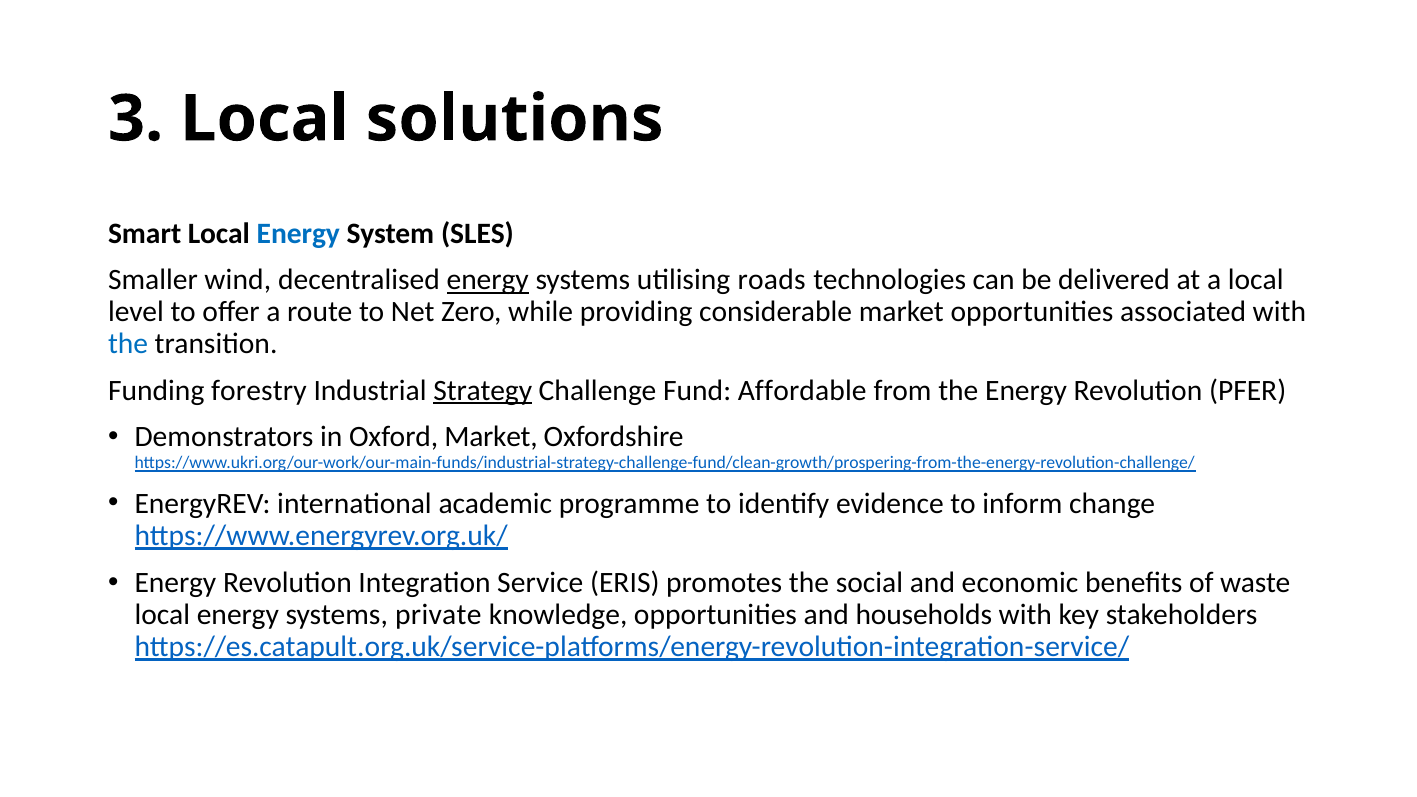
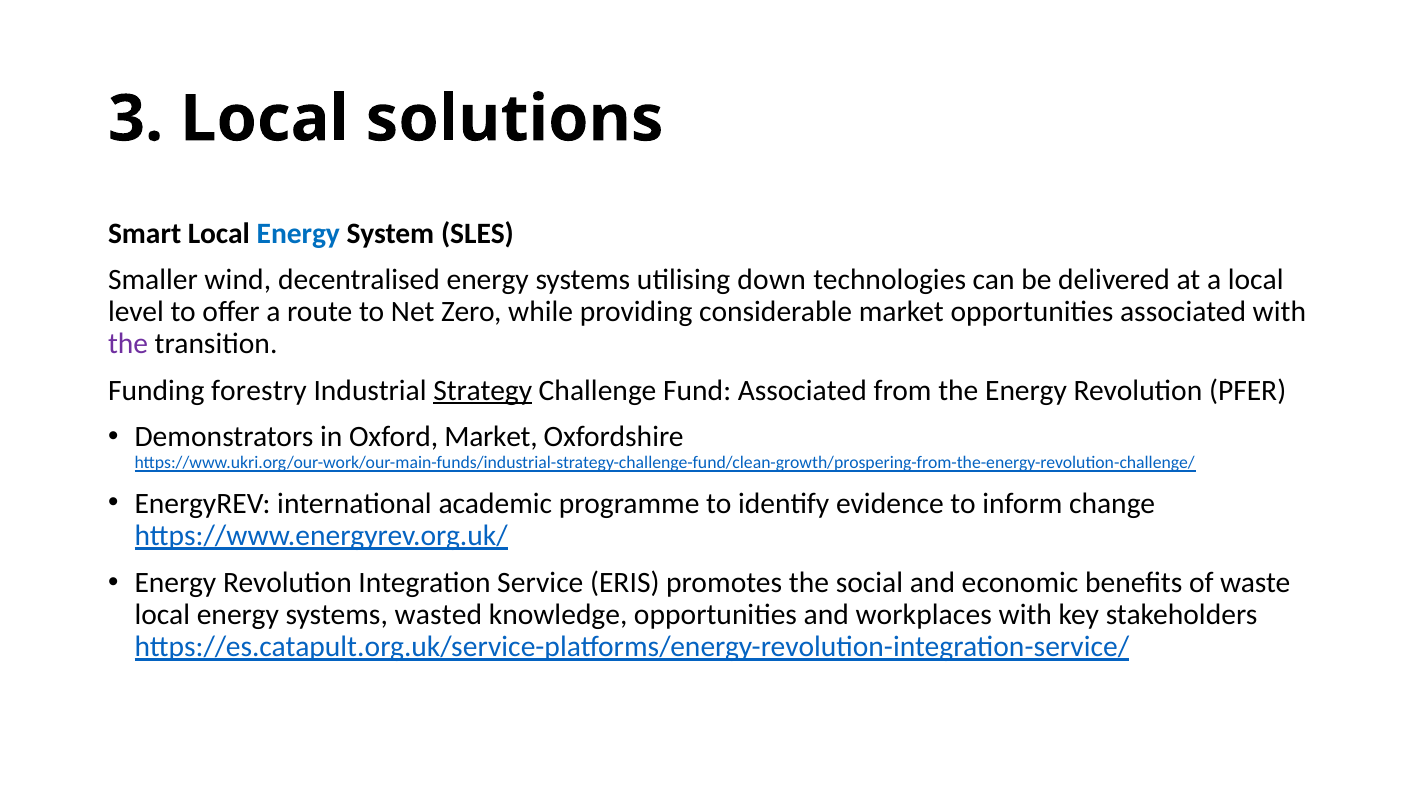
energy at (488, 280) underline: present -> none
roads: roads -> down
the at (128, 344) colour: blue -> purple
Fund Affordable: Affordable -> Associated
private: private -> wasted
households: households -> workplaces
